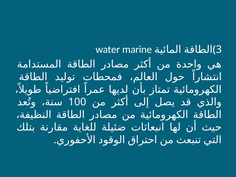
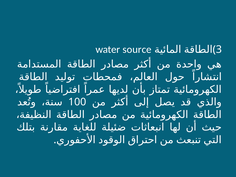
marine: marine -> source
